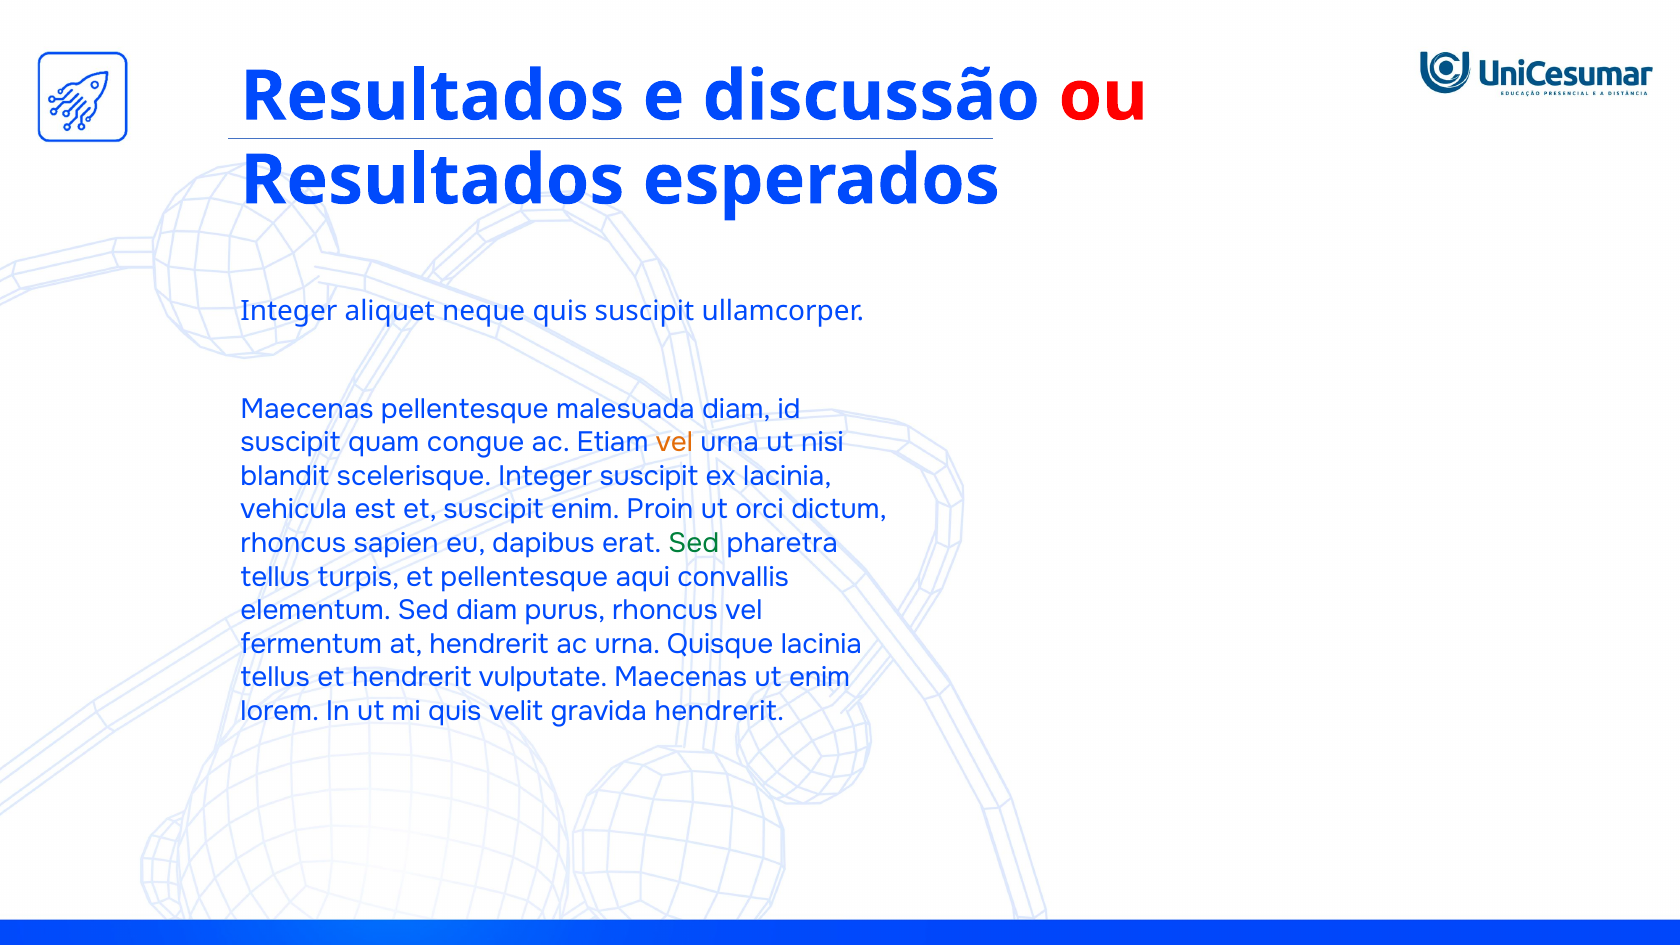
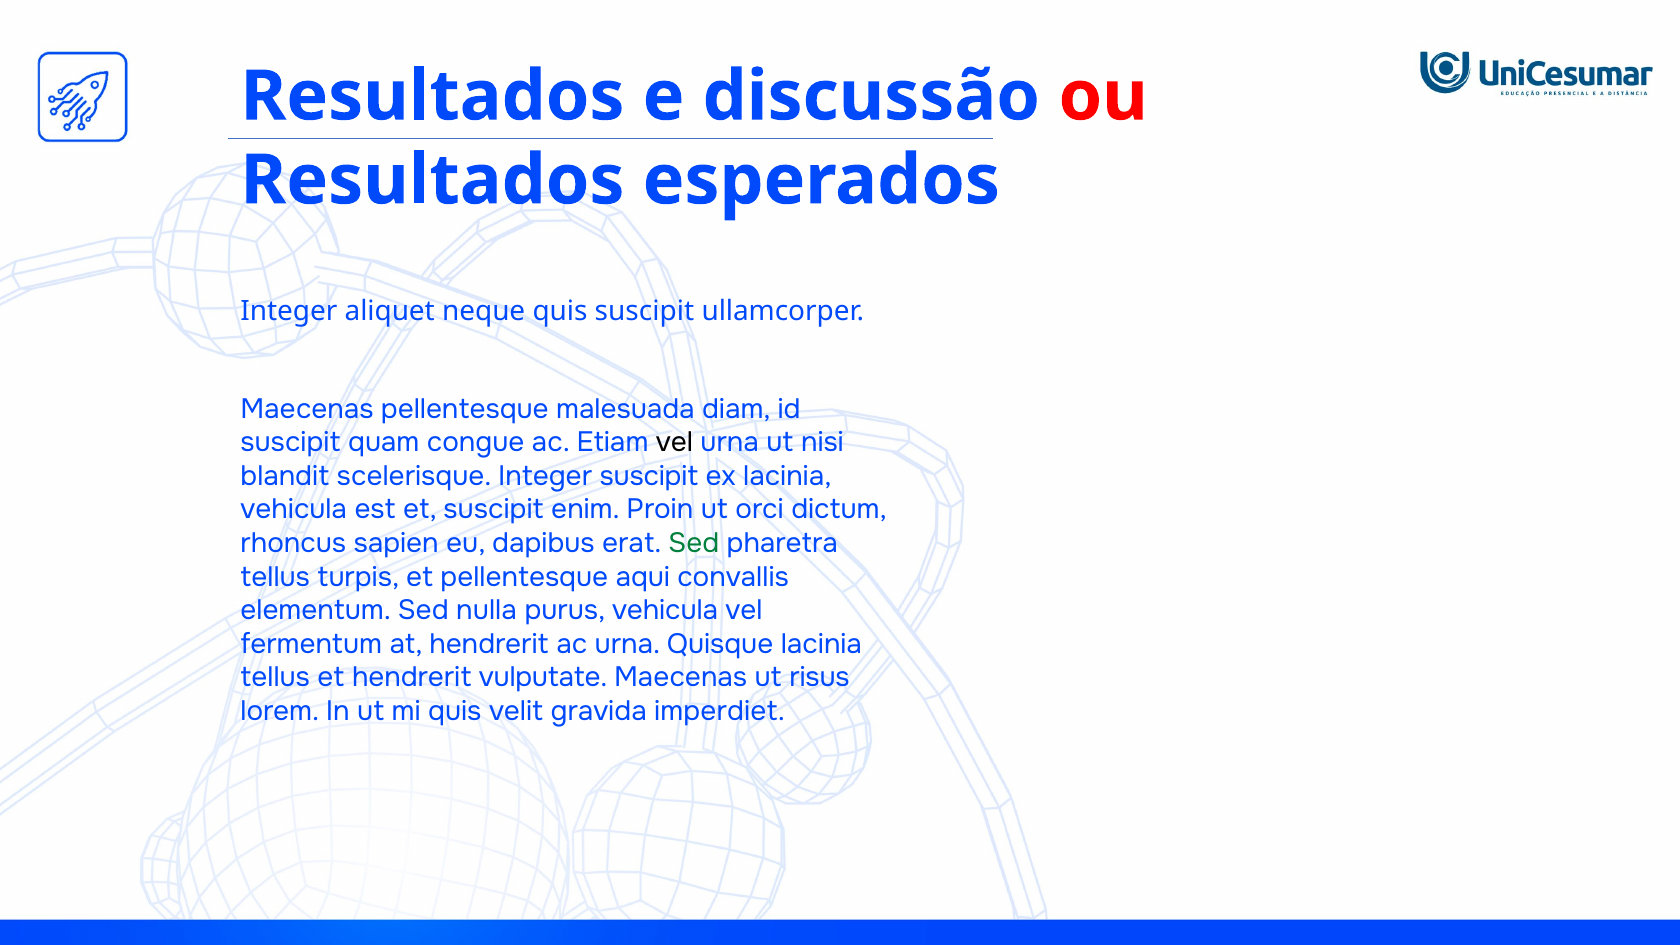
vel at (674, 443) colour: orange -> black
Sed diam: diam -> nulla
purus rhoncus: rhoncus -> vehicula
ut enim: enim -> risus
gravida hendrerit: hendrerit -> imperdiet
